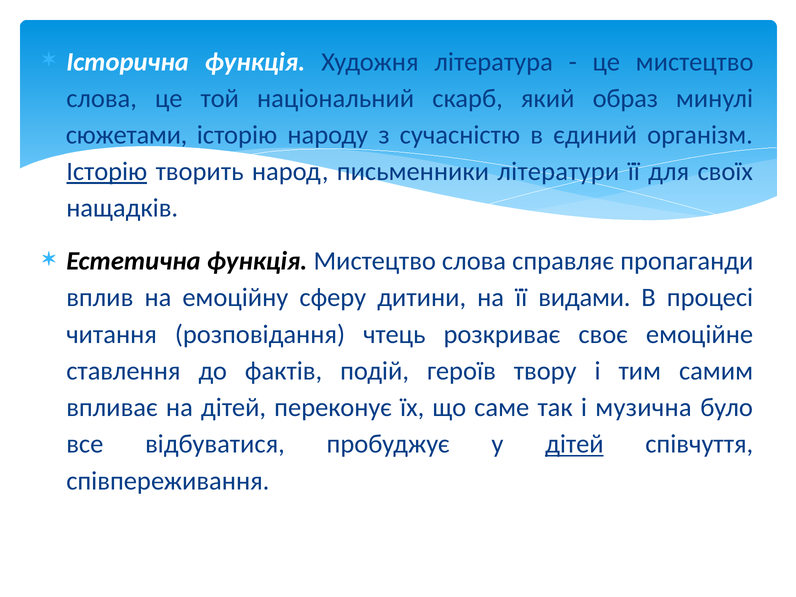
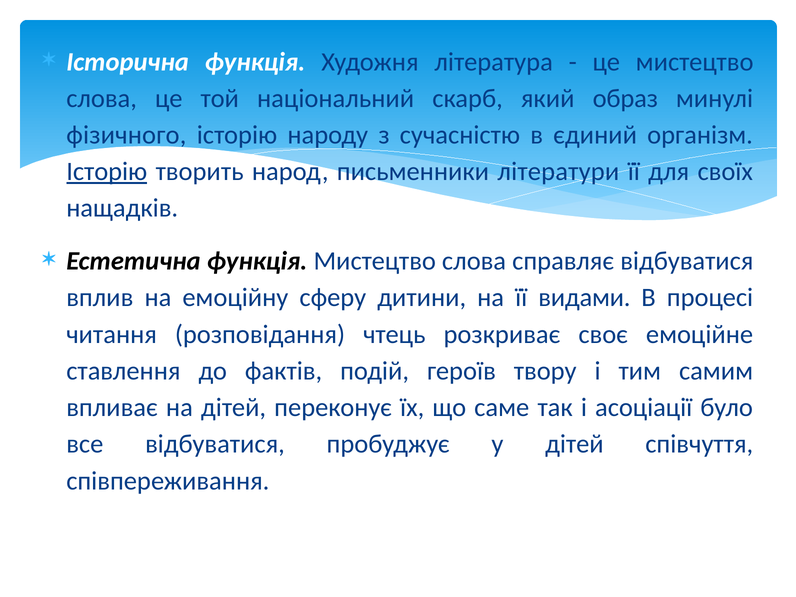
сюжетами: сюжетами -> фізичного
справляє пропаганди: пропаганди -> відбуватися
музична: музична -> асоціації
дітей at (574, 444) underline: present -> none
